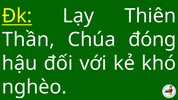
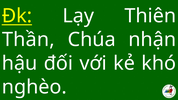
đóng: đóng -> nhận
